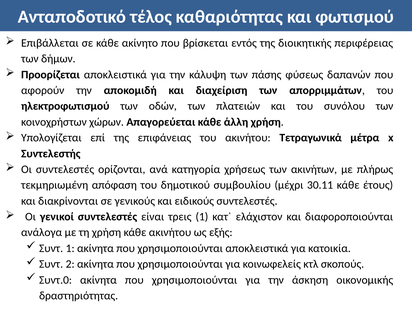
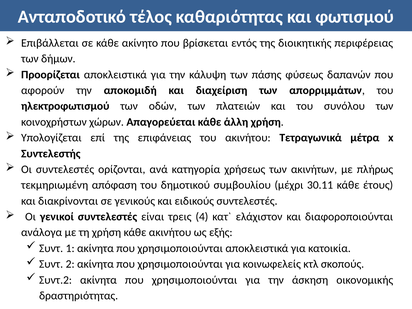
τρεις 1: 1 -> 4
Συντ.0: Συντ.0 -> Συντ.2
